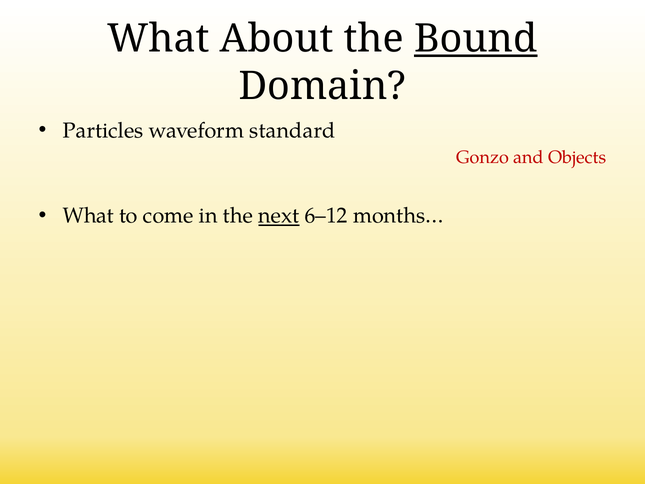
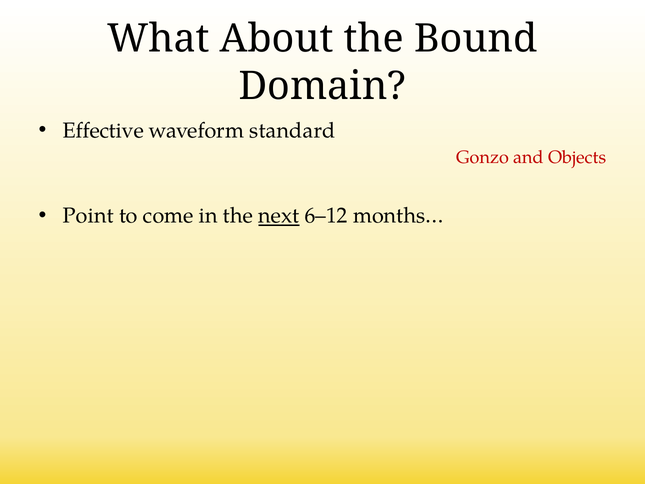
Bound underline: present -> none
Particles: Particles -> Effective
What at (88, 216): What -> Point
